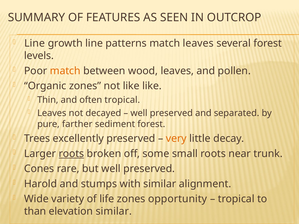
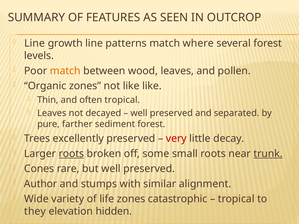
match leaves: leaves -> where
very colour: orange -> red
trunk underline: none -> present
Harold: Harold -> Author
opportunity: opportunity -> catastrophic
than: than -> they
elevation similar: similar -> hidden
